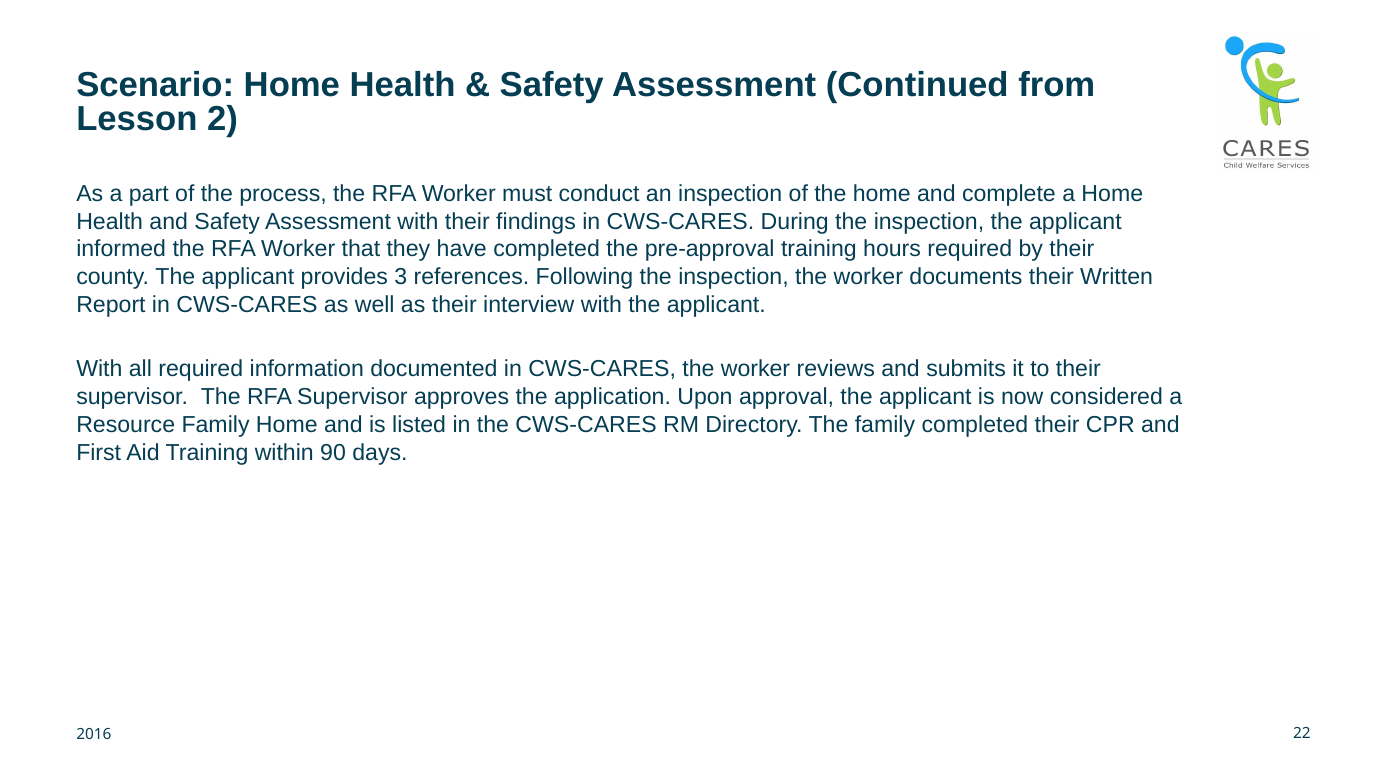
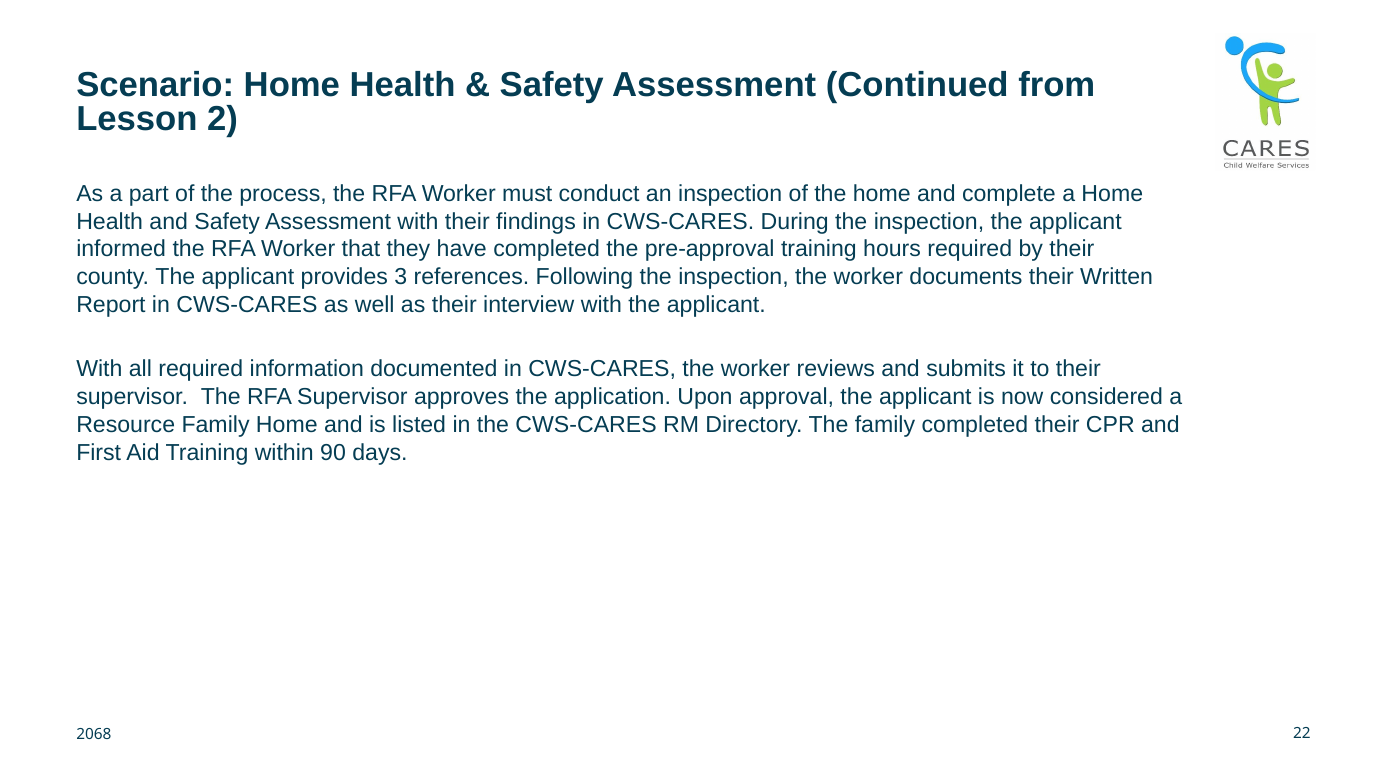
2016: 2016 -> 2068
